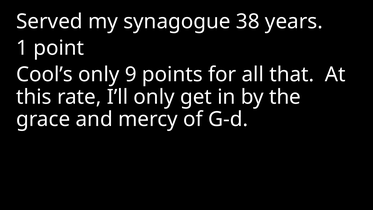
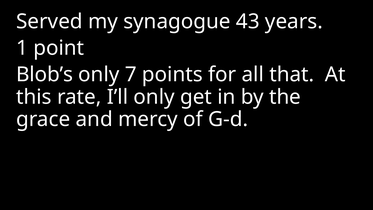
38: 38 -> 43
Cool’s: Cool’s -> Blob’s
9: 9 -> 7
